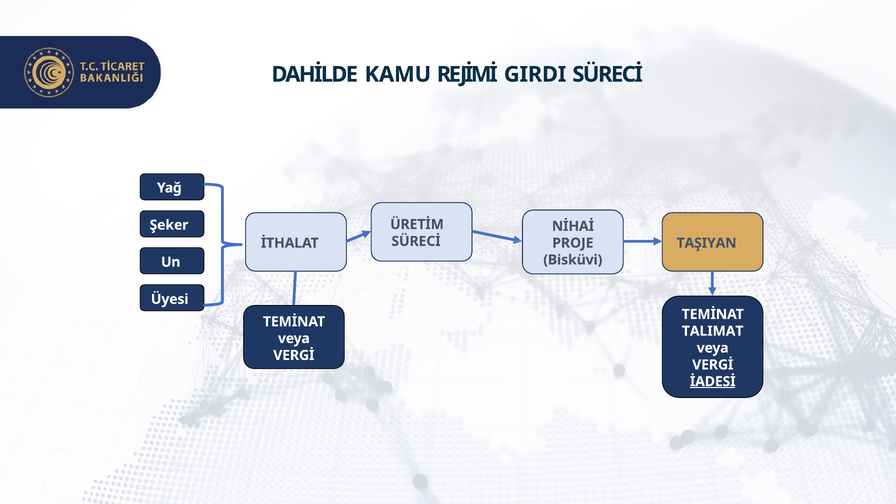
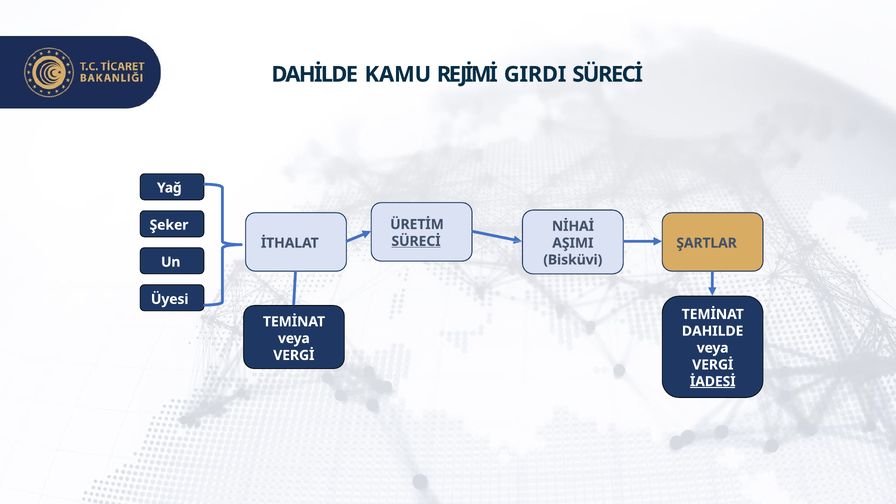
SÜRECİ at (416, 241) underline: none -> present
PROJE: PROJE -> AŞIMI
TAŞIYAN: TAŞIYAN -> ŞARTLAR
TALIMAT: TALIMAT -> DAHILDE
